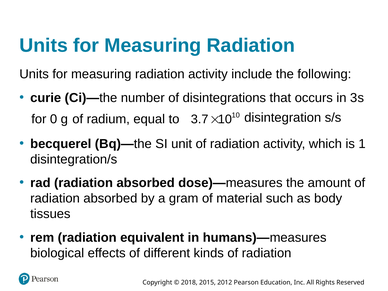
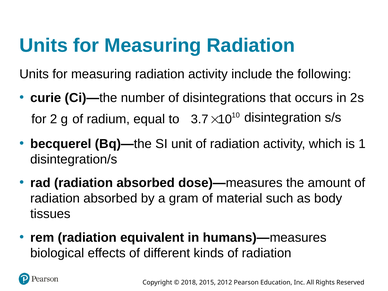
in 3: 3 -> 2
for 0: 0 -> 2
